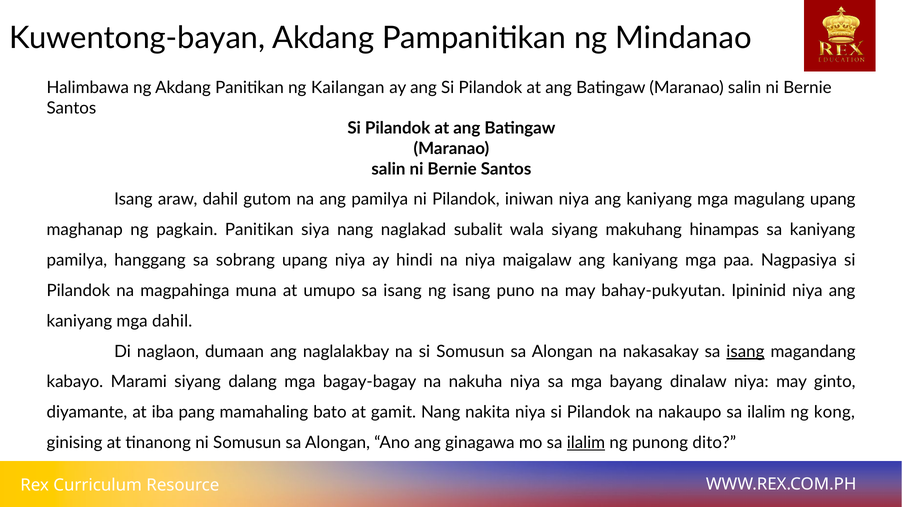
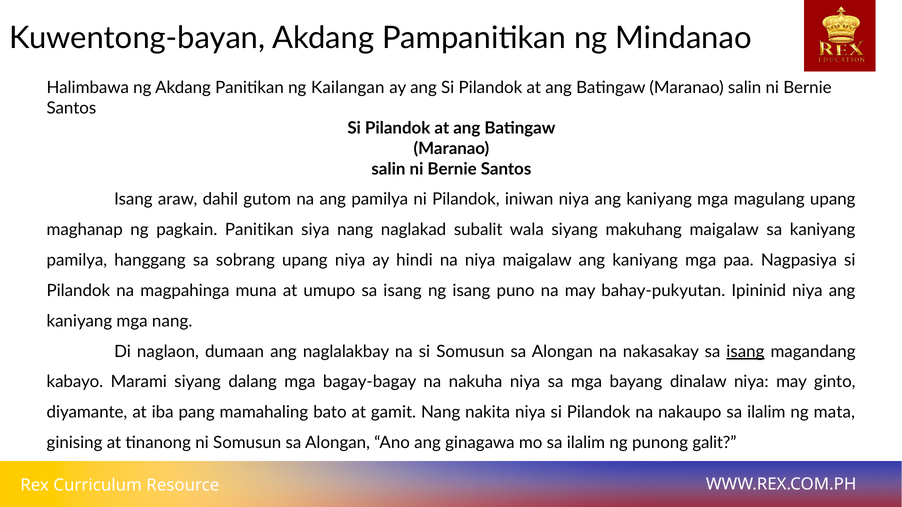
makuhang hinampas: hinampas -> maigalaw
mga dahil: dahil -> nang
kong: kong -> mata
ilalim at (586, 443) underline: present -> none
dito: dito -> galit
